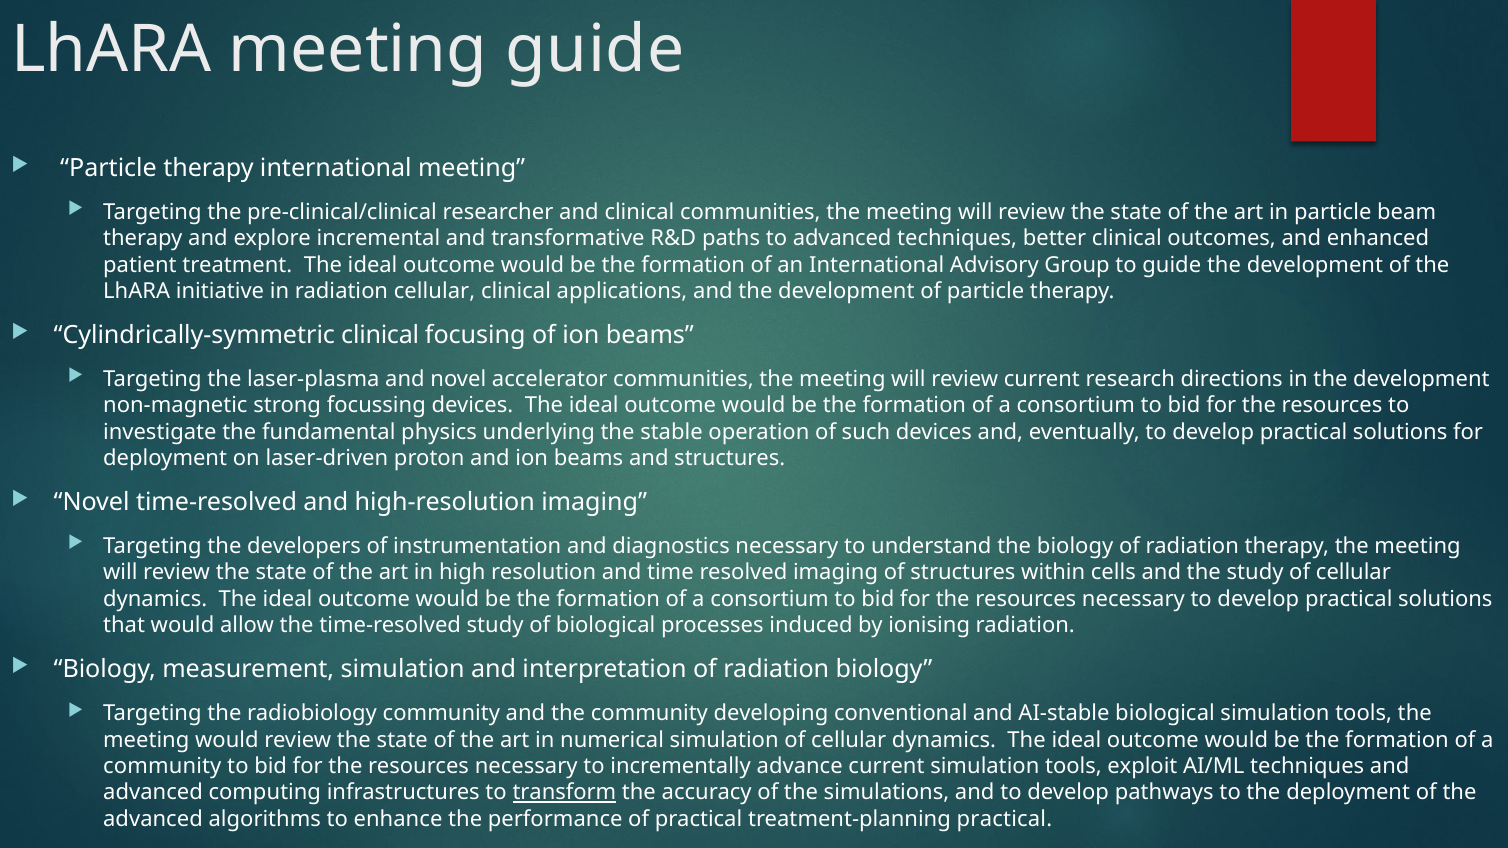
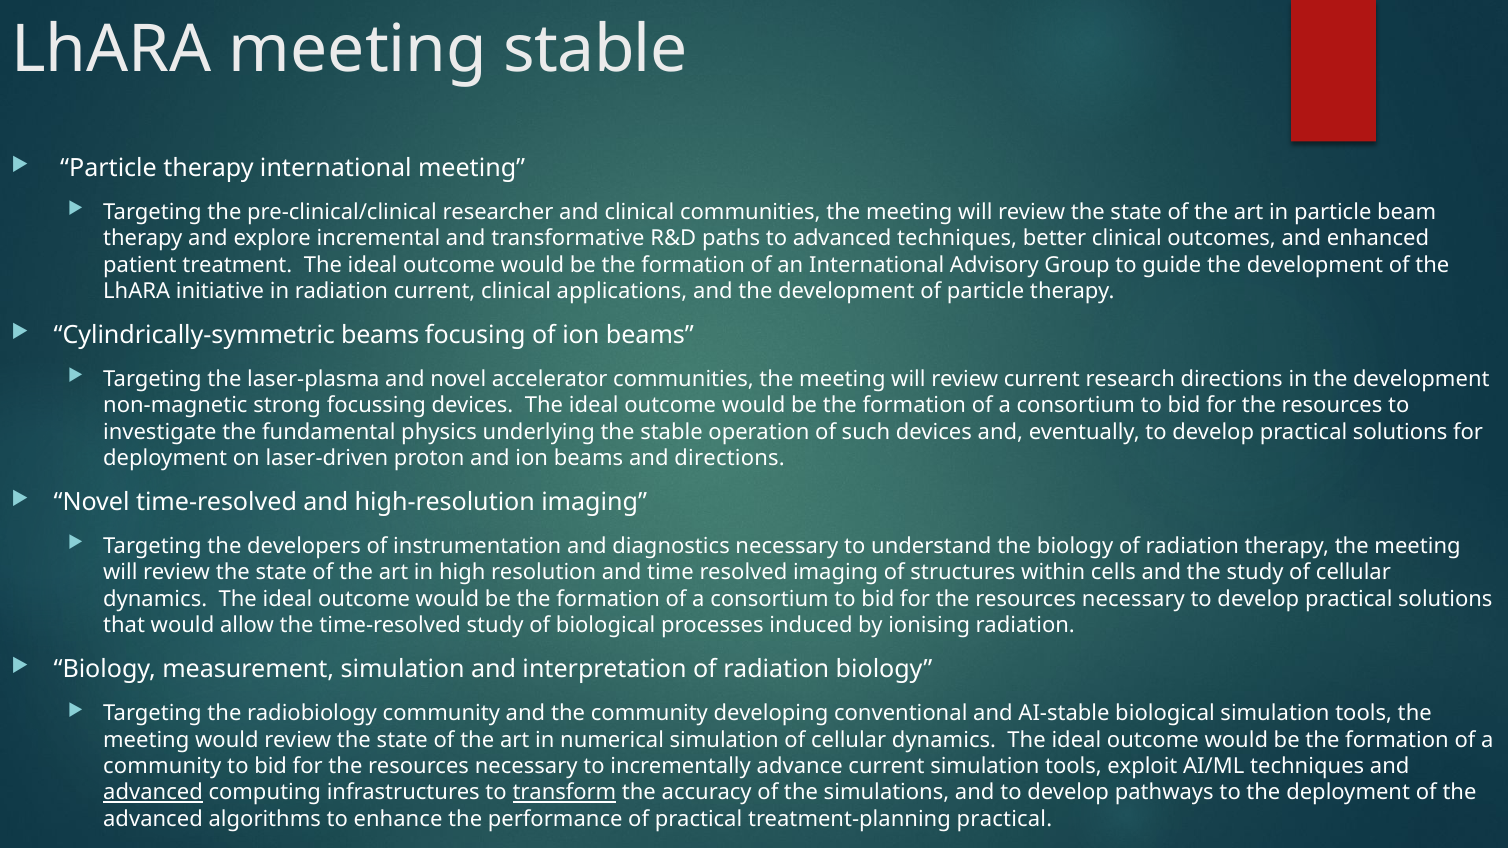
meeting guide: guide -> stable
radiation cellular: cellular -> current
Cylindrically-symmetric clinical: clinical -> beams
and structures: structures -> directions
advanced at (153, 793) underline: none -> present
